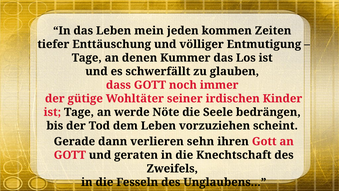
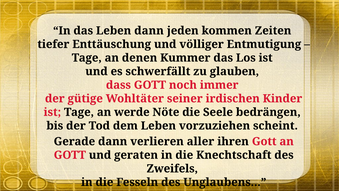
Leben mein: mein -> dann
sehn: sehn -> aller
